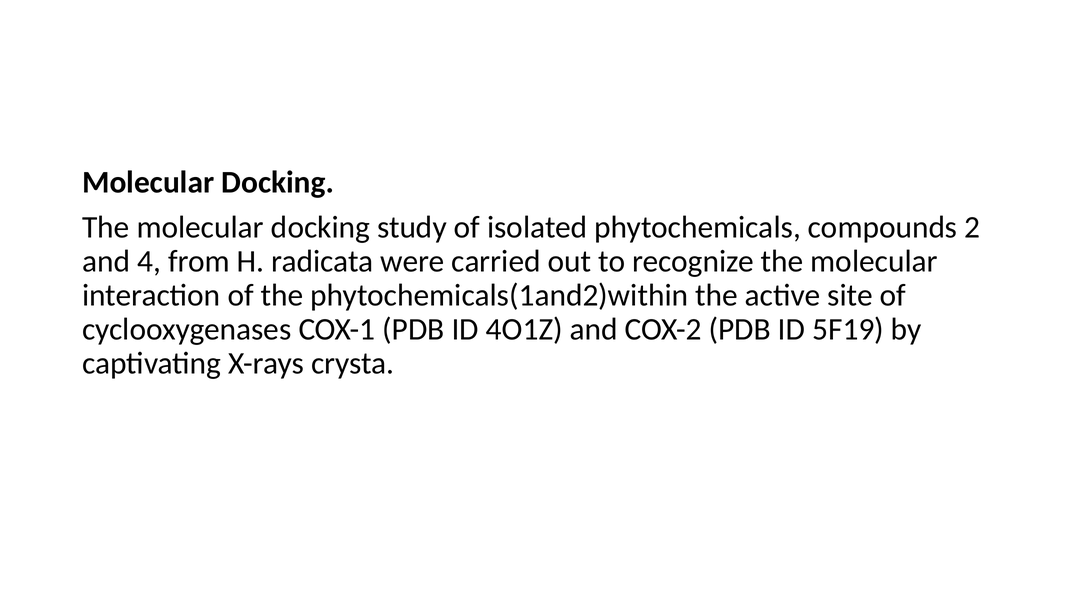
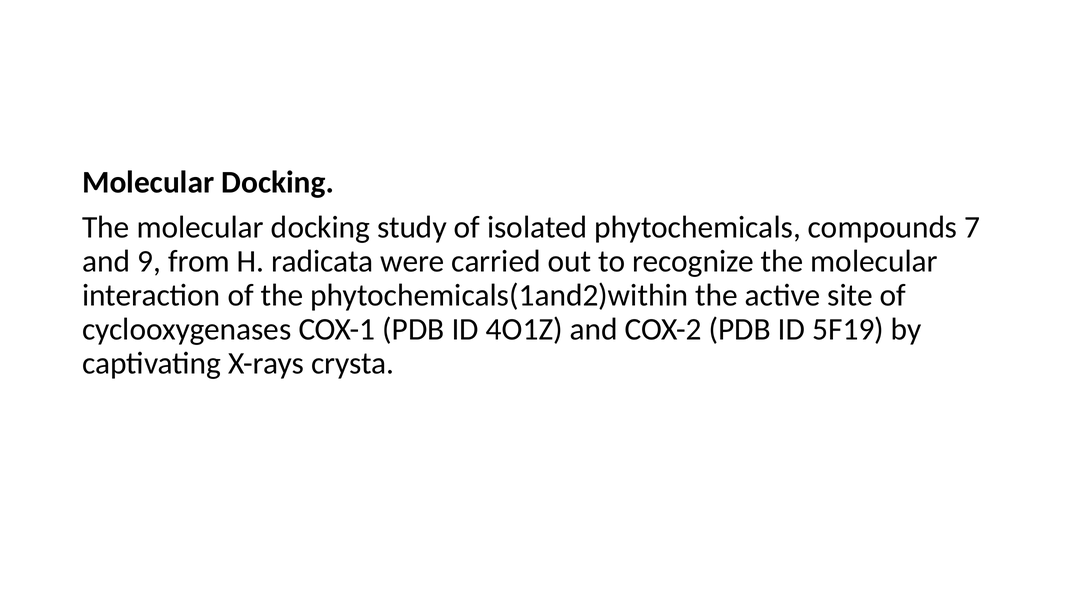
2: 2 -> 7
4: 4 -> 9
